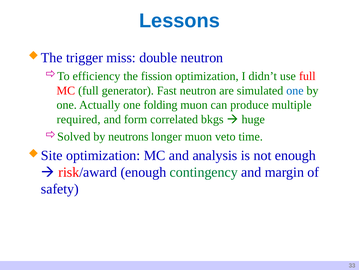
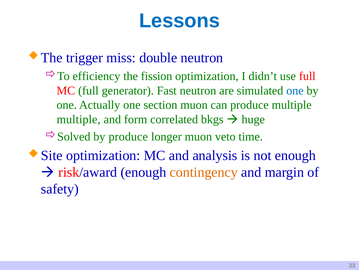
folding: folding -> section
required at (79, 119): required -> multiple
by neutrons: neutrons -> produce
contingency colour: green -> orange
